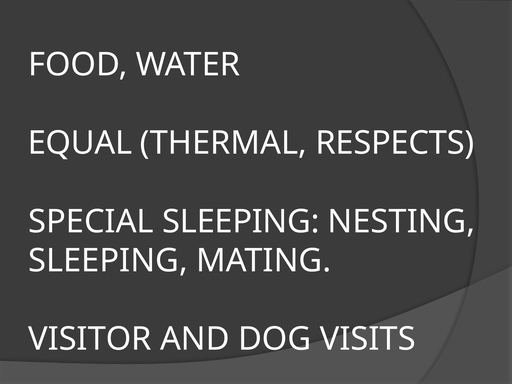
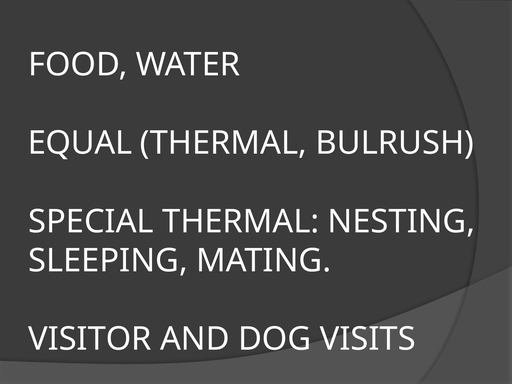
RESPECTS: RESPECTS -> BULRUSH
SPECIAL SLEEPING: SLEEPING -> THERMAL
